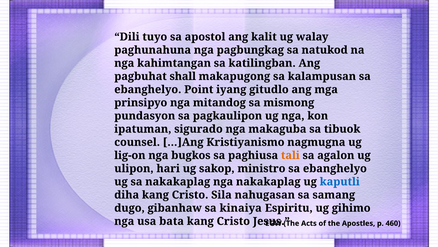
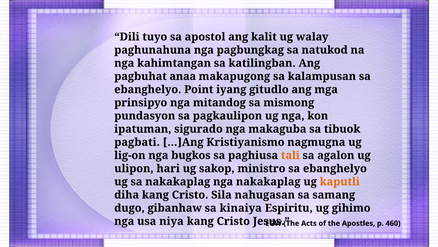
shall: shall -> anaa
counsel: counsel -> pagbati
kaputli colour: blue -> orange
bata: bata -> niya
